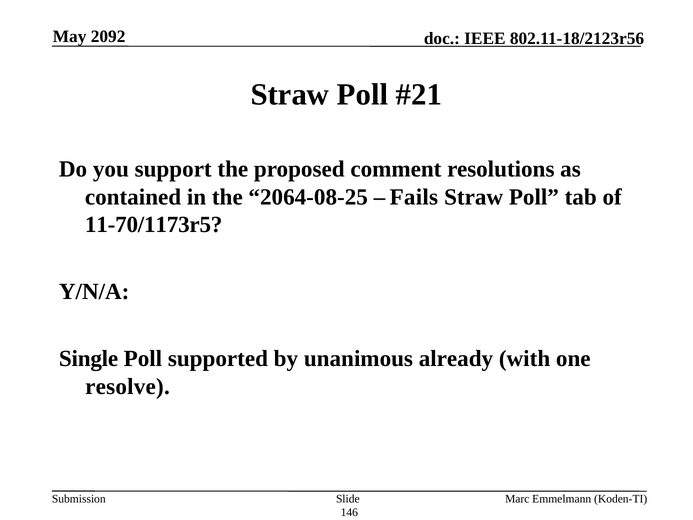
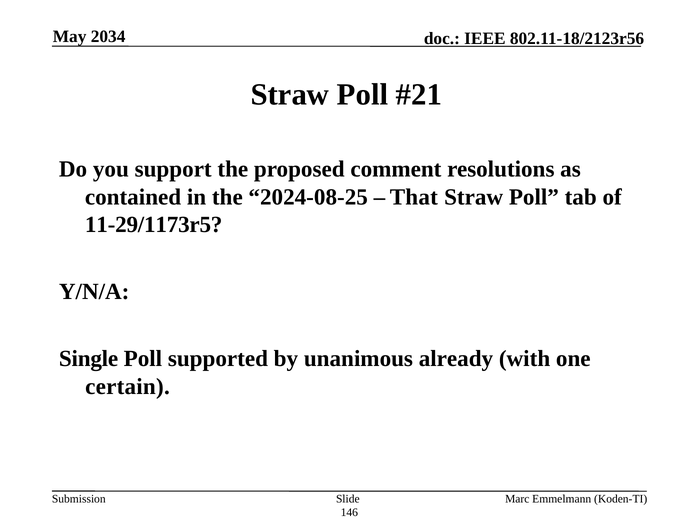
2092: 2092 -> 2034
2064-08-25: 2064-08-25 -> 2024-08-25
Fails: Fails -> That
11-70/1173r5: 11-70/1173r5 -> 11-29/1173r5
resolve: resolve -> certain
